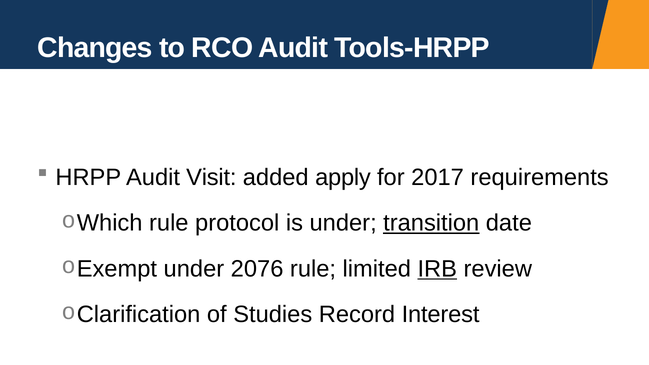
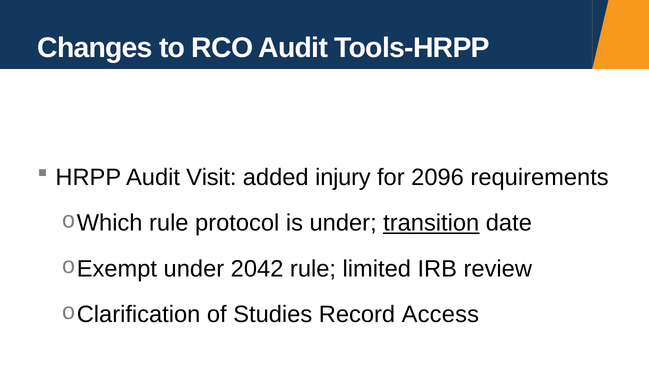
apply: apply -> injury
2017: 2017 -> 2096
2076: 2076 -> 2042
IRB underline: present -> none
Interest: Interest -> Access
